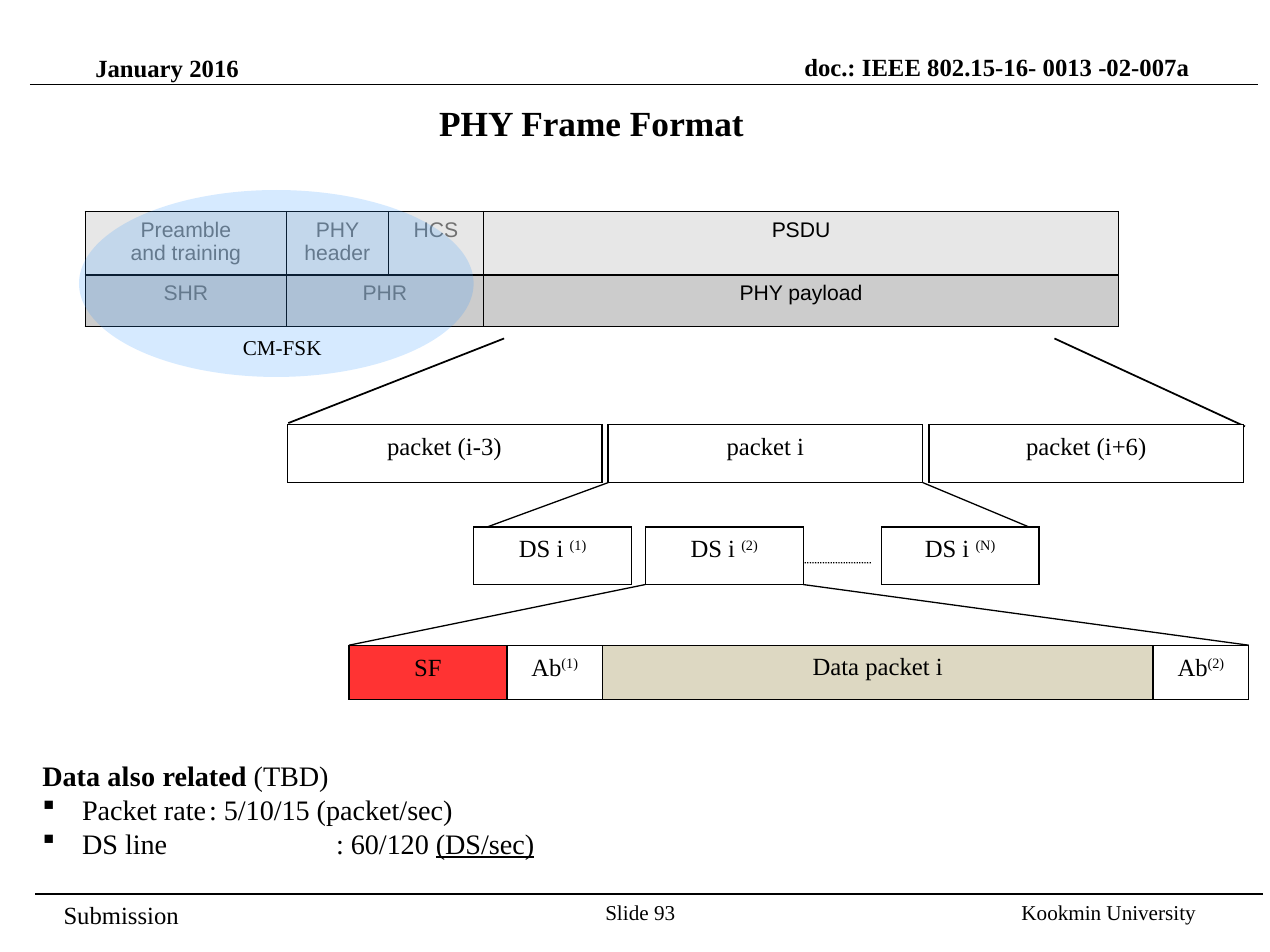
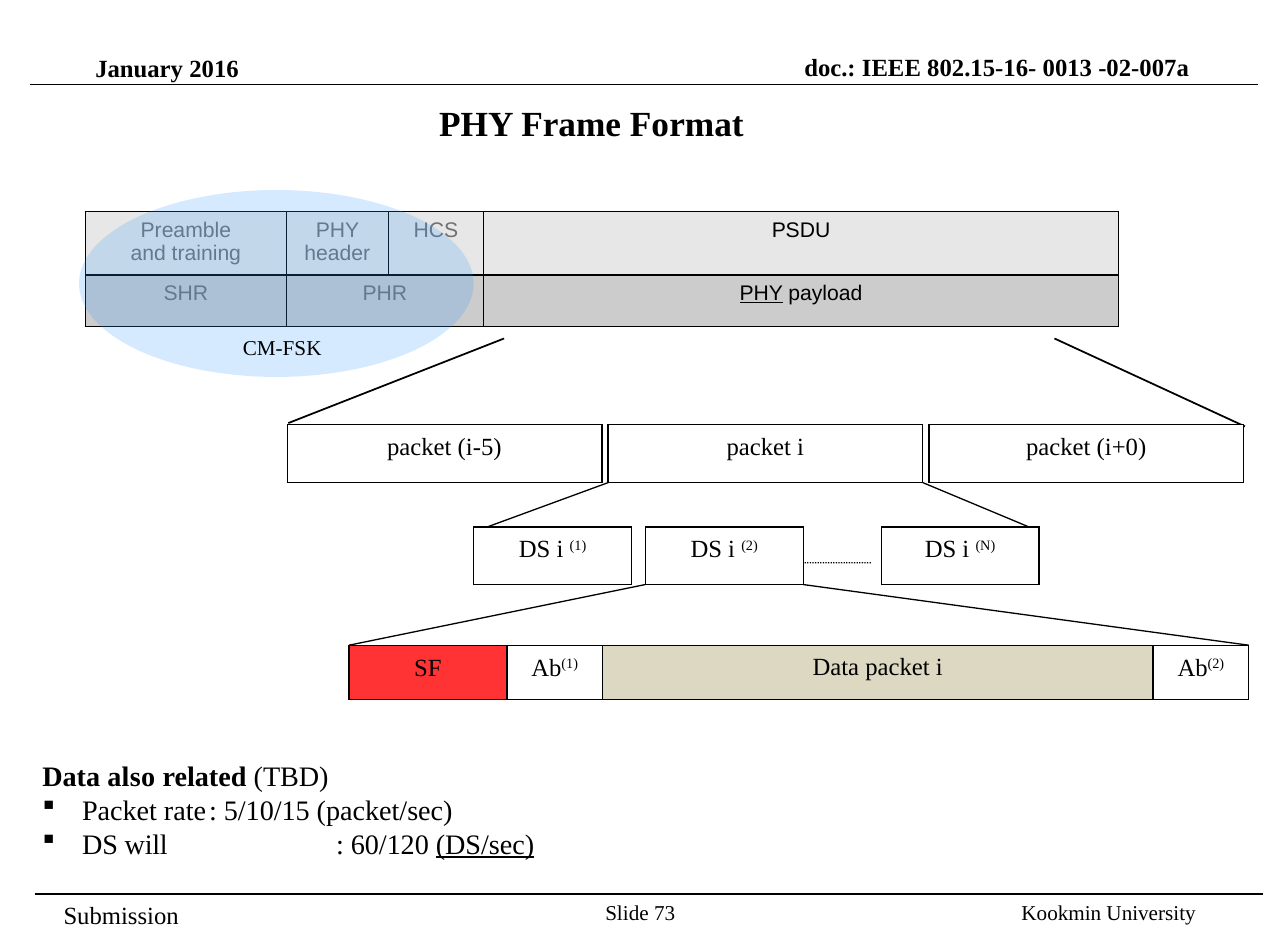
PHY at (761, 294) underline: none -> present
i-3: i-3 -> i-5
i+6: i+6 -> i+0
line: line -> will
93: 93 -> 73
